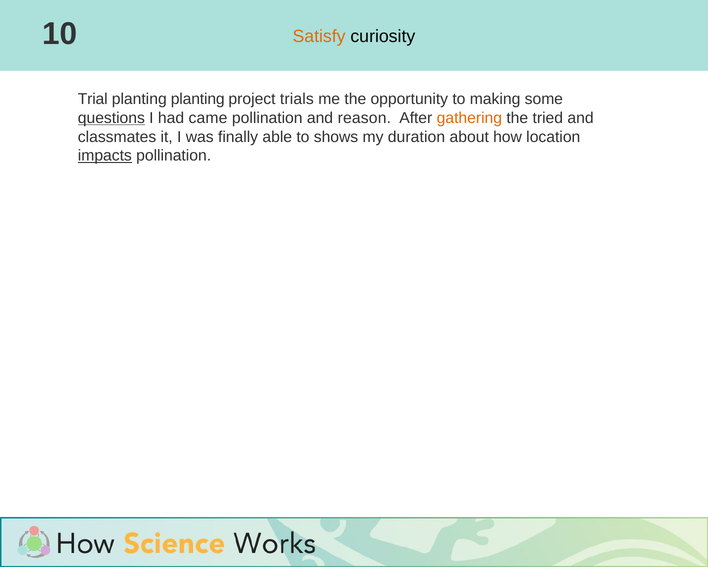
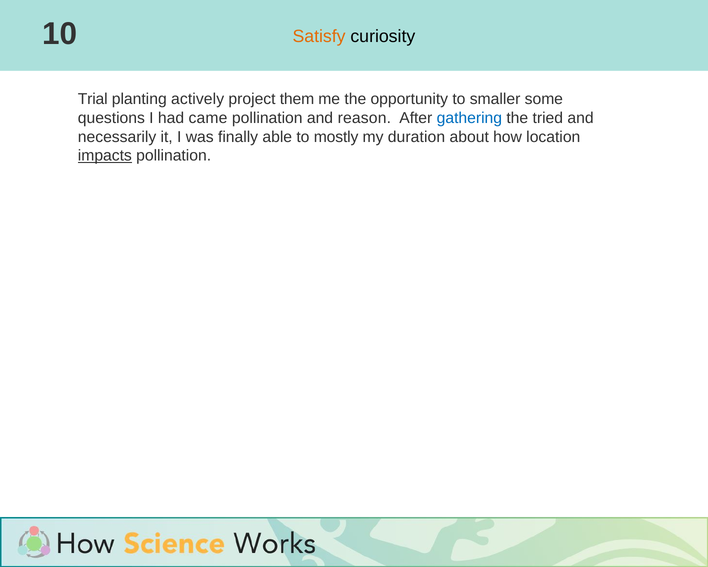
planting planting: planting -> actively
trials: trials -> them
making: making -> smaller
questions underline: present -> none
gathering colour: orange -> blue
classmates: classmates -> necessarily
shows: shows -> mostly
